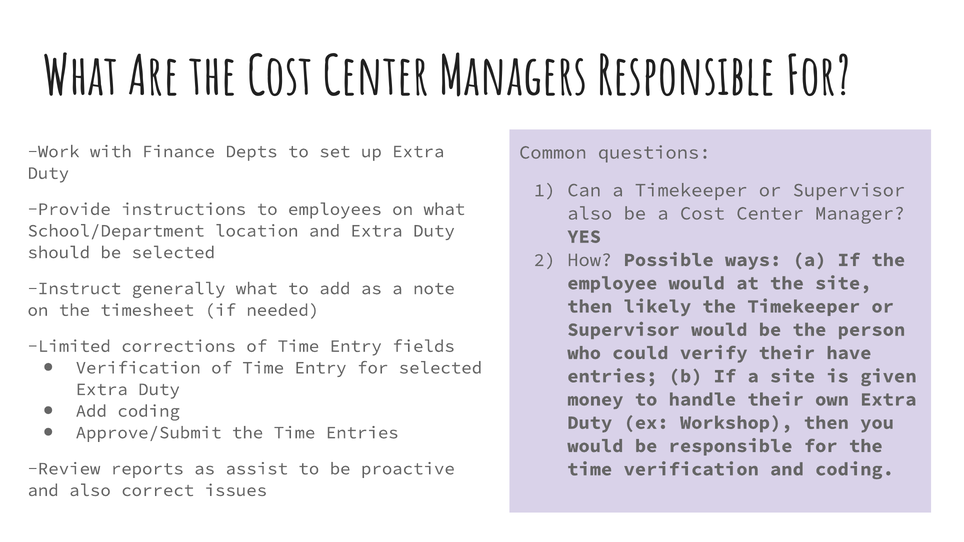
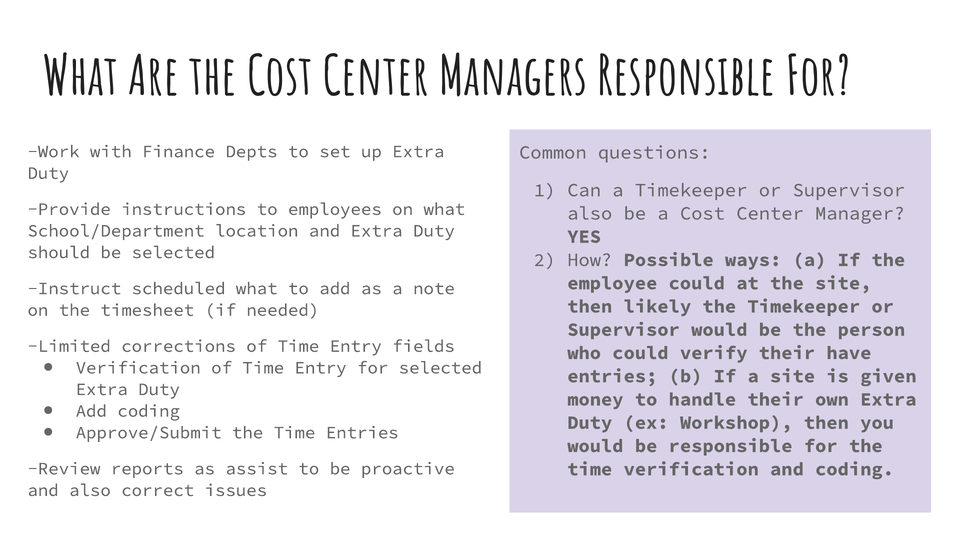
employee would: would -> could
generally: generally -> scheduled
